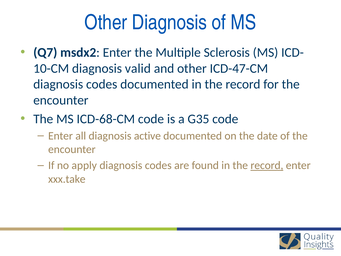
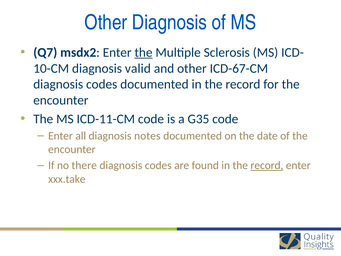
the at (143, 52) underline: none -> present
ICD-47-CM: ICD-47-CM -> ICD-67-CM
ICD-68-CM: ICD-68-CM -> ICD-11-CM
active: active -> notes
apply: apply -> there
